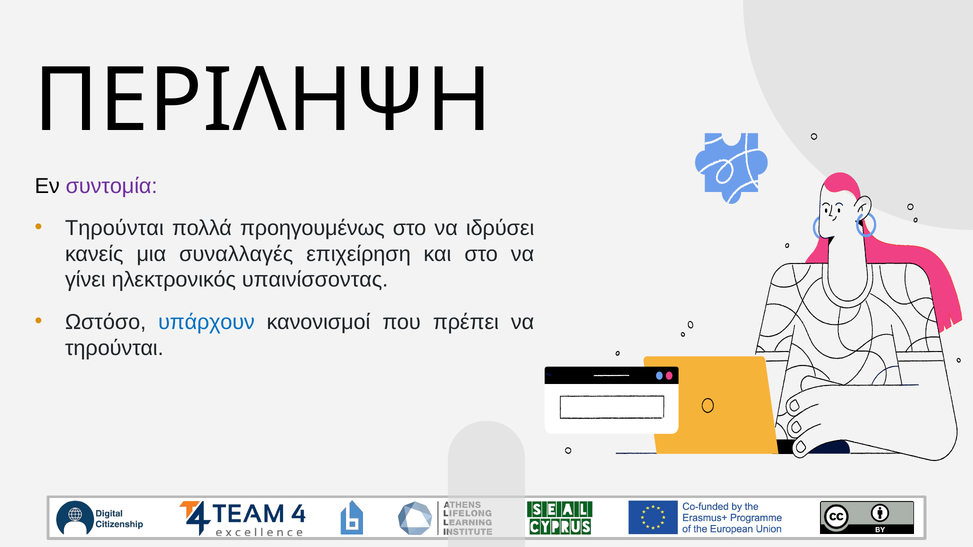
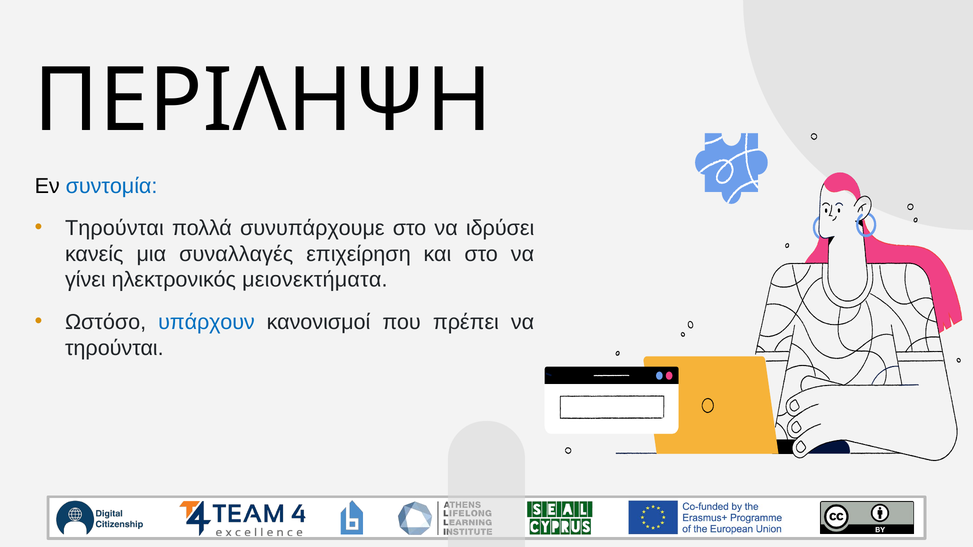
συντομία colour: purple -> blue
προηγουμένως: προηγουμένως -> συνυπάρχουμε
υπαινίσσοντας: υπαινίσσοντας -> μειονεκτήματα
